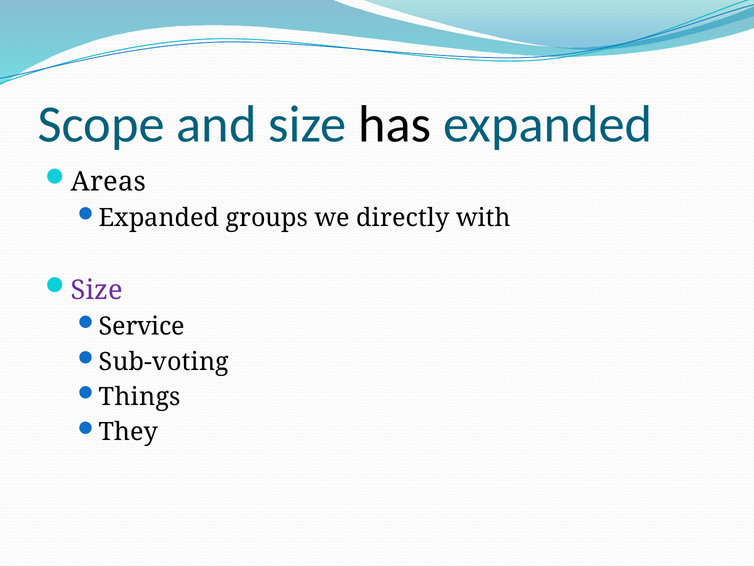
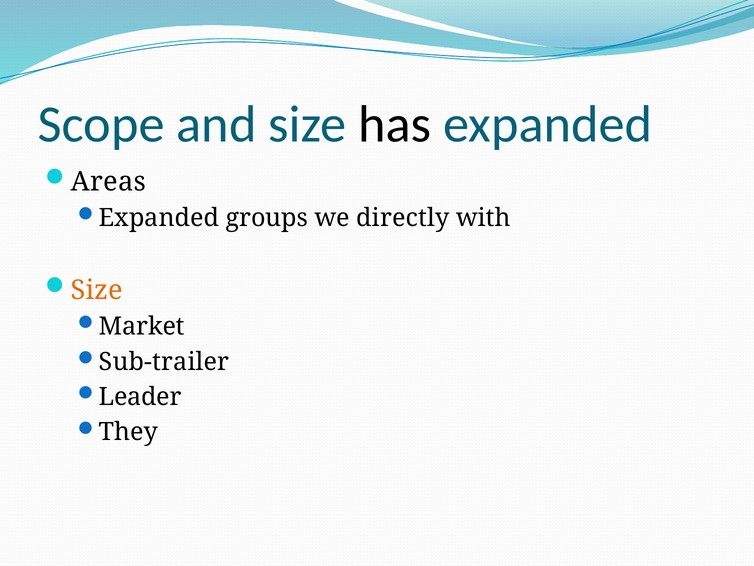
Size at (97, 290) colour: purple -> orange
Service: Service -> Market
Sub-voting: Sub-voting -> Sub-trailer
Things: Things -> Leader
